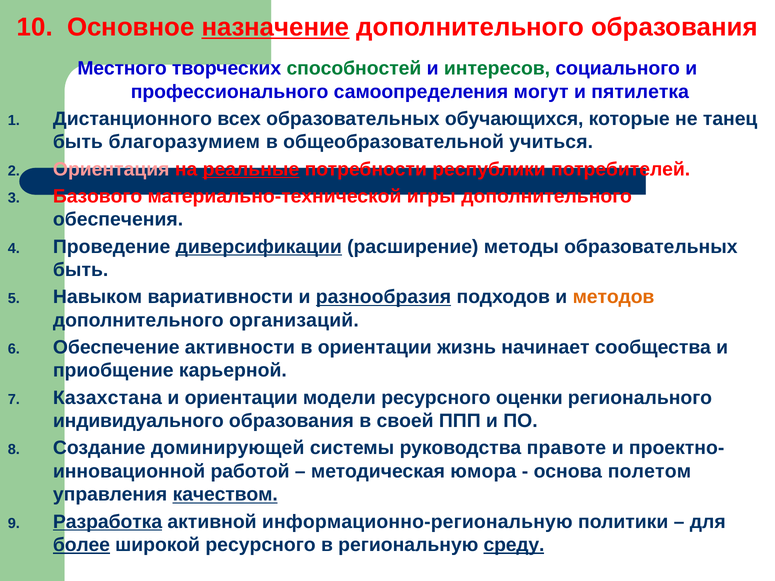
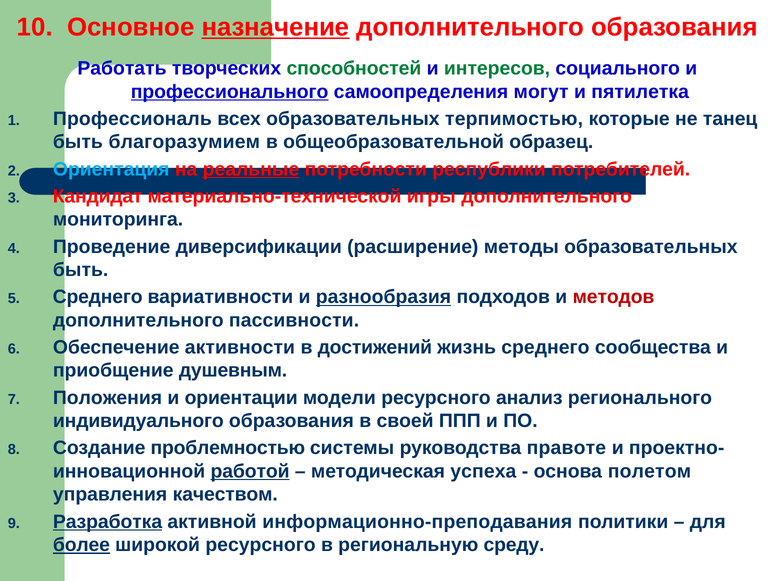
Местного: Местного -> Работать
профессионального underline: none -> present
Дистанционного: Дистанционного -> Профессиональ
обучающихся: обучающихся -> терпимостью
учиться: учиться -> образец
Ориентация colour: pink -> light blue
Базового: Базового -> Кандидат
обеспечения: обеспечения -> мониторинга
диверсификации underline: present -> none
Навыком at (98, 297): Навыком -> Среднего
методов colour: orange -> red
организаций: организаций -> пассивности
в ориентации: ориентации -> достижений
жизнь начинает: начинает -> среднего
карьерной: карьерной -> душевным
Казахстана: Казахстана -> Положения
оценки: оценки -> анализ
доминирующей: доминирующей -> проблемностью
работой underline: none -> present
юмора: юмора -> успеха
качеством underline: present -> none
информационно-региональную: информационно-региональную -> информационно-преподавания
среду underline: present -> none
